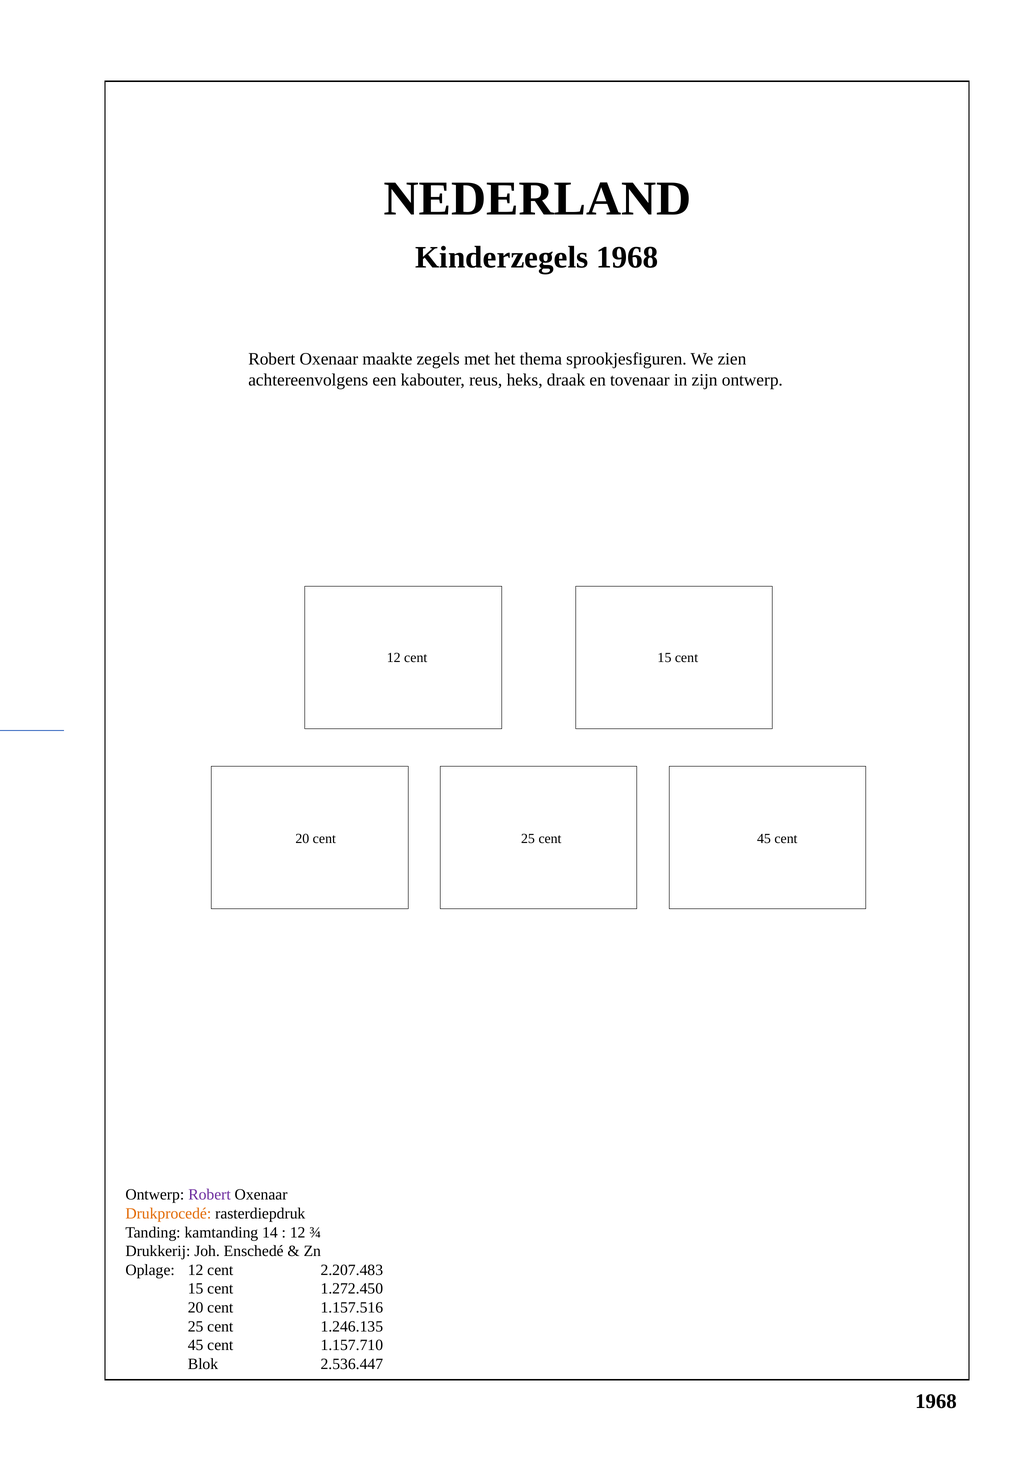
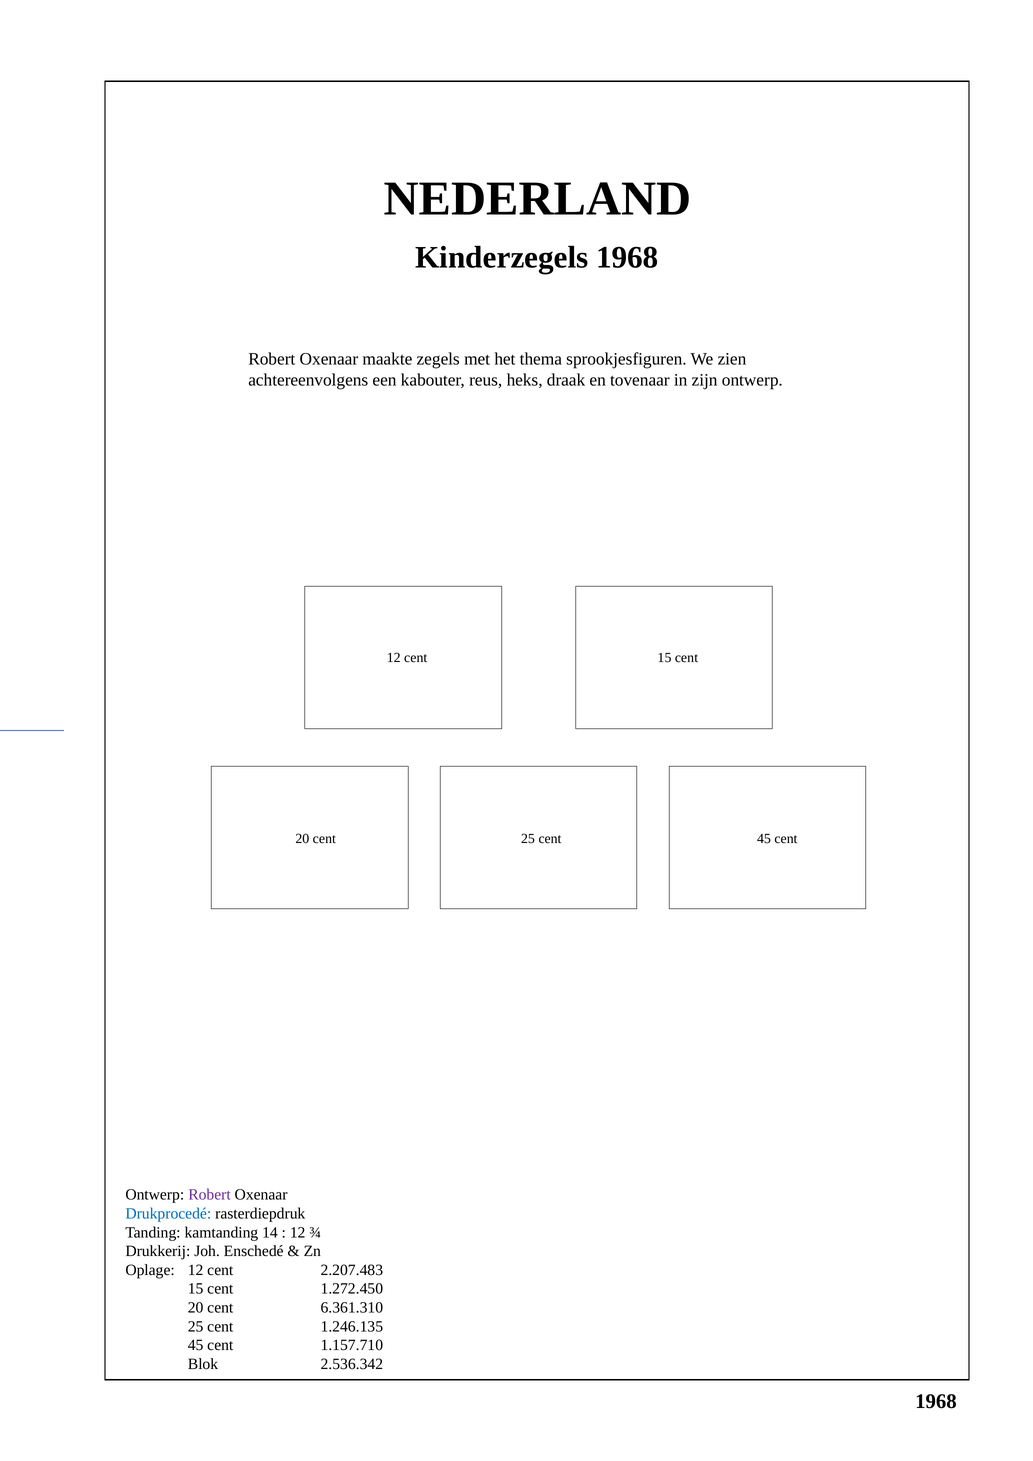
Drukprocedé colour: orange -> blue
1.157.516: 1.157.516 -> 6.361.310
2.536.447: 2.536.447 -> 2.536.342
